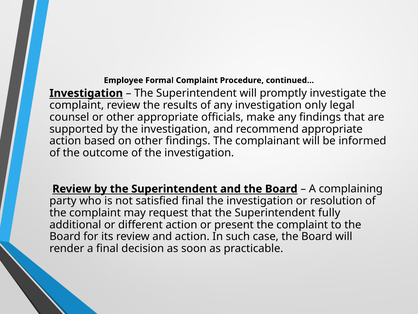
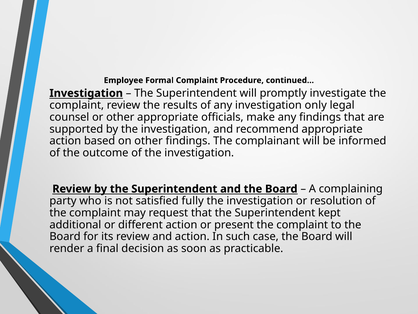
satisfied final: final -> fully
fully: fully -> kept
